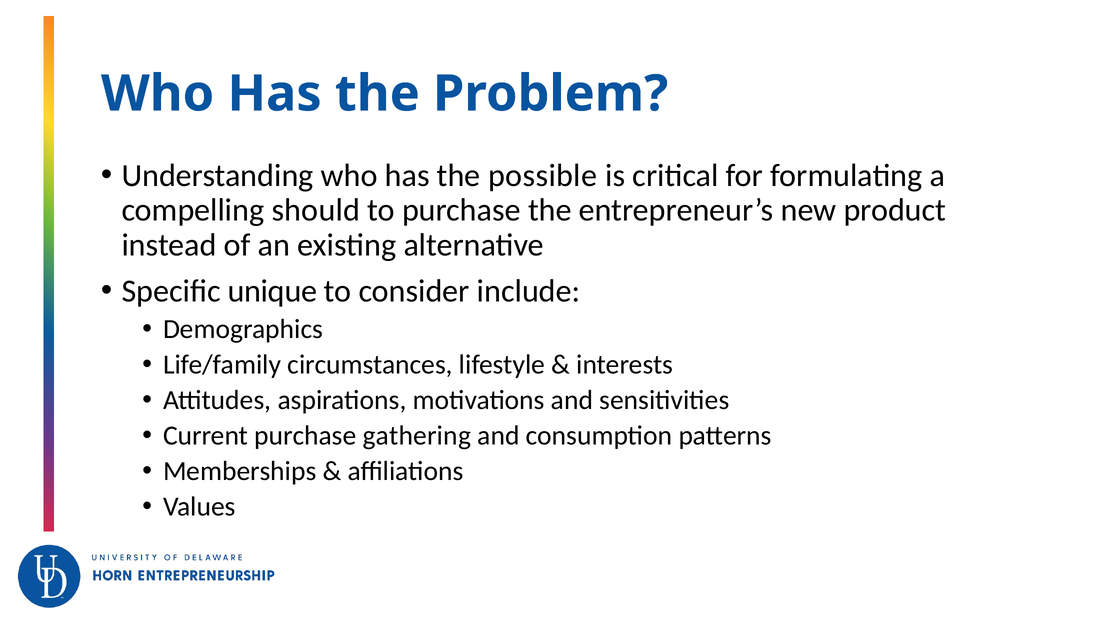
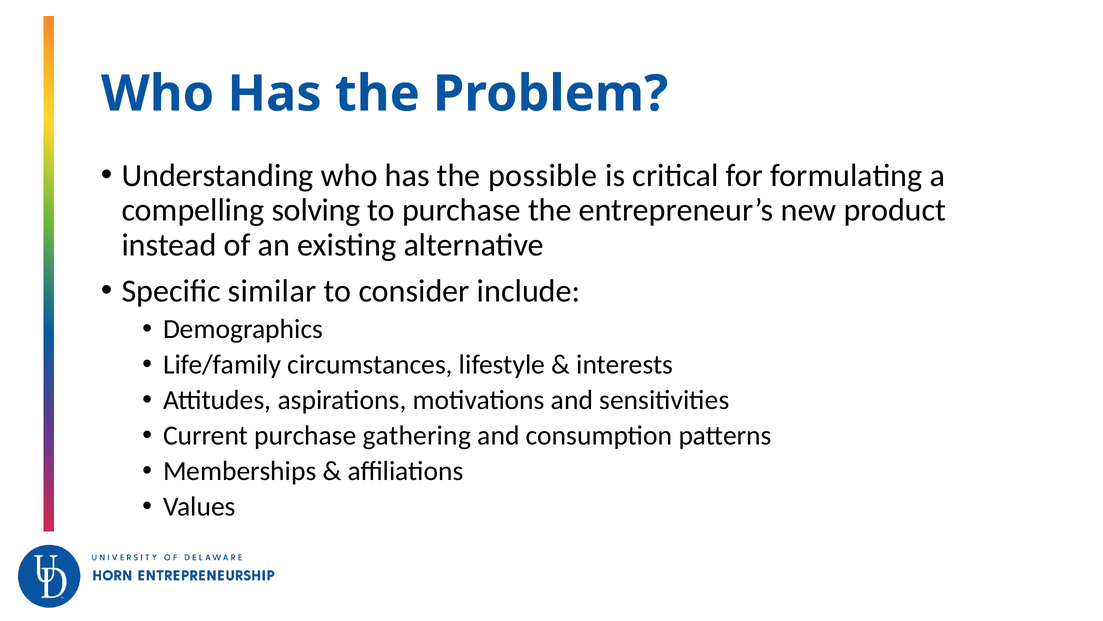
should: should -> solving
unique: unique -> similar
